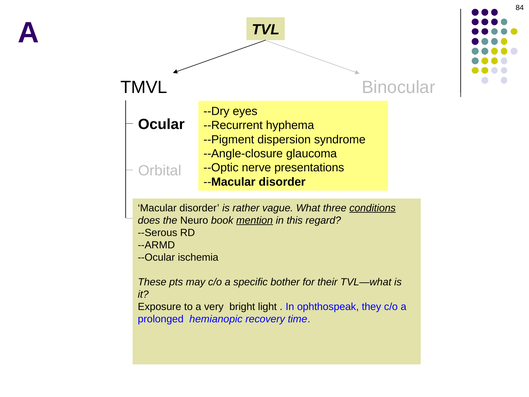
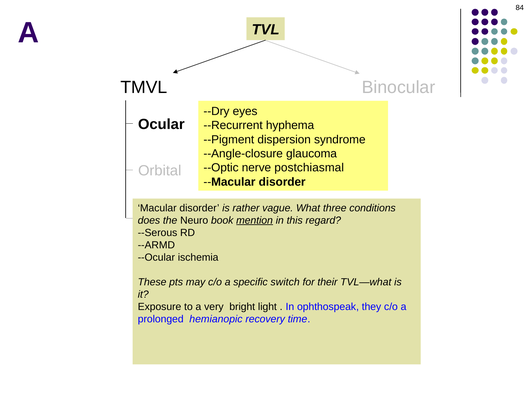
presentations: presentations -> postchiasmal
conditions underline: present -> none
bother: bother -> switch
